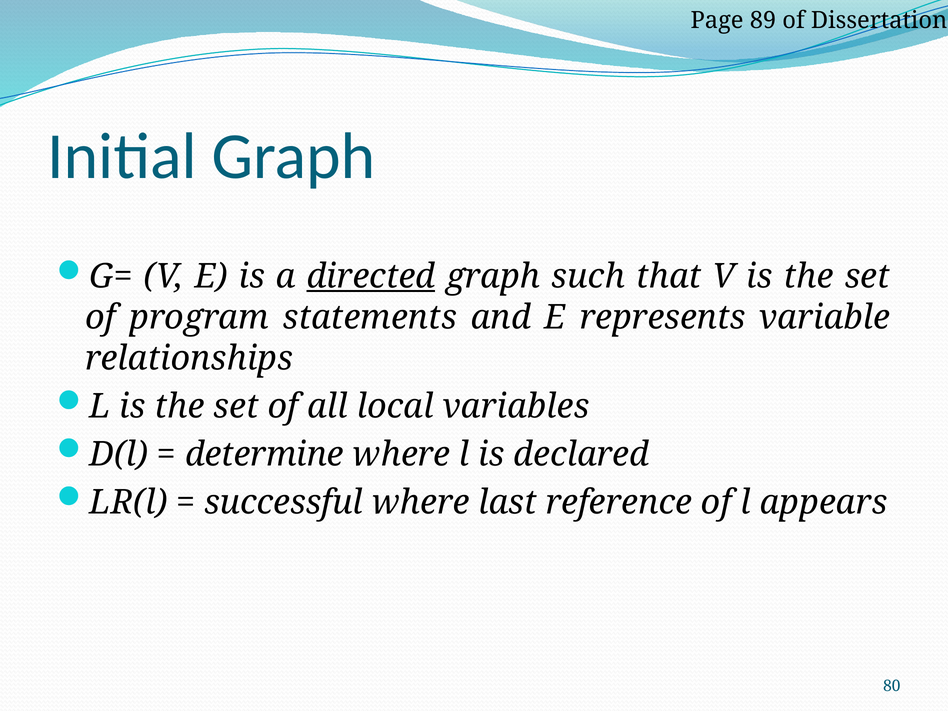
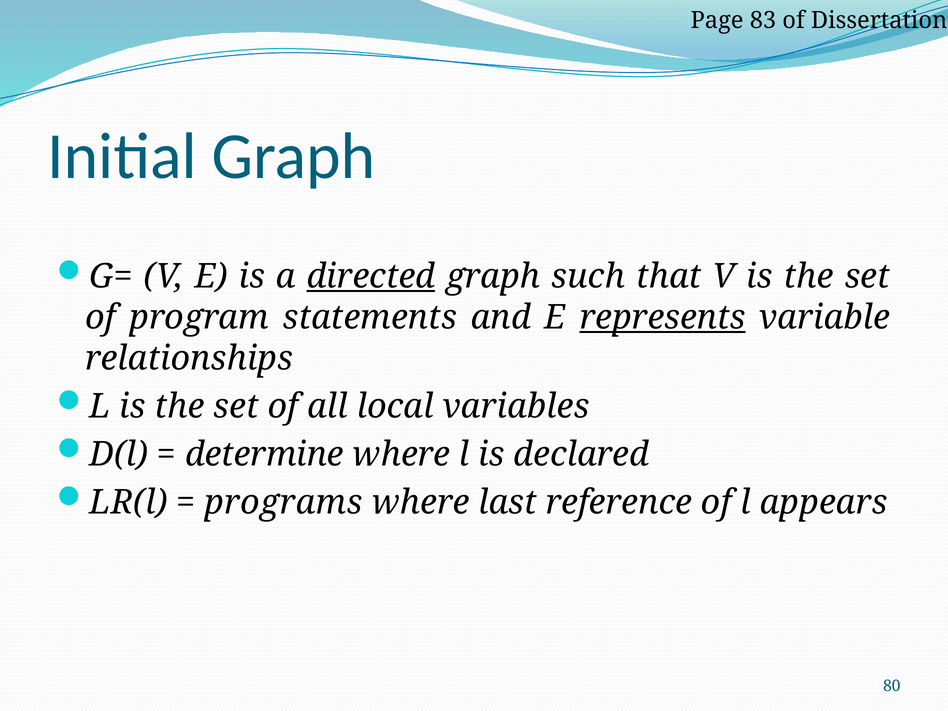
89: 89 -> 83
represents underline: none -> present
successful: successful -> programs
